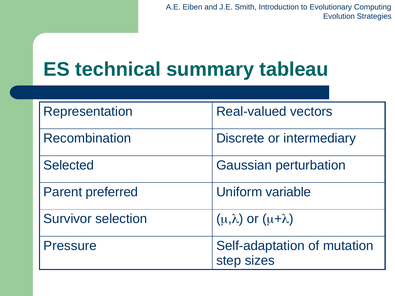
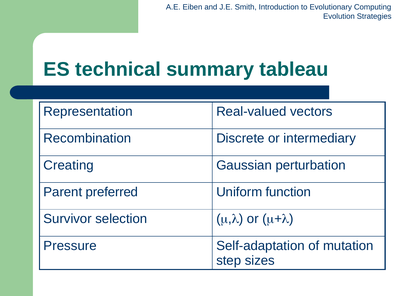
Selected: Selected -> Creating
variable: variable -> function
